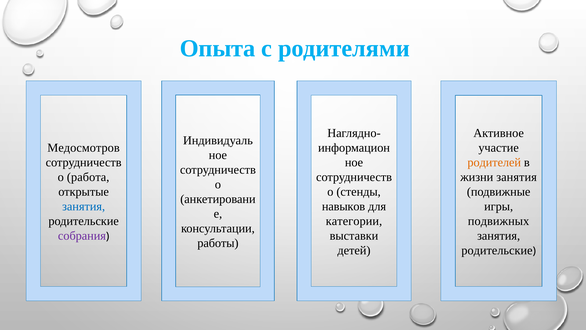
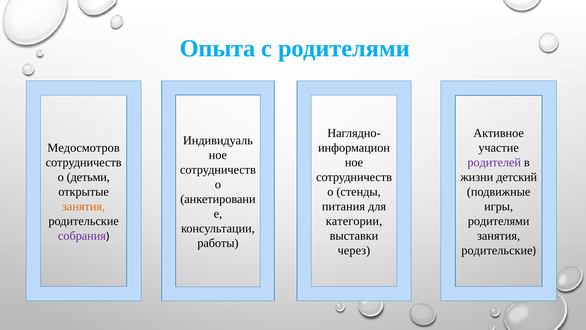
родителей colour: orange -> purple
работа: работа -> детьми
жизни занятия: занятия -> детский
занятия at (84, 206) colour: blue -> orange
навыков: навыков -> питания
подвижных at (499, 221): подвижных -> родителями
детей: детей -> через
